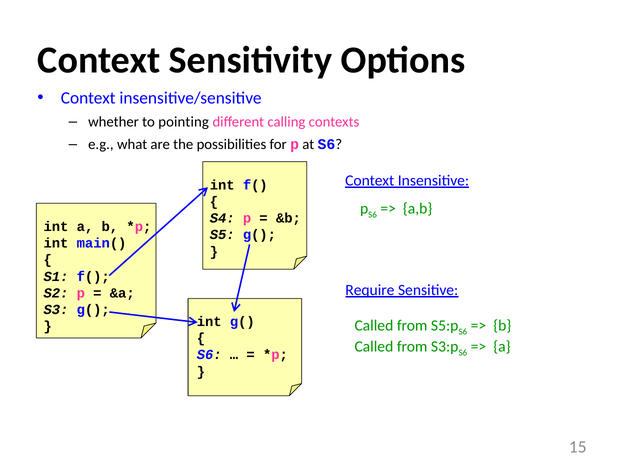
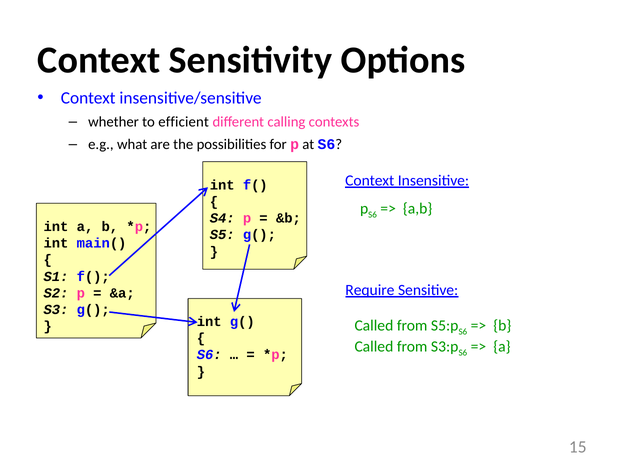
pointing: pointing -> efficient
